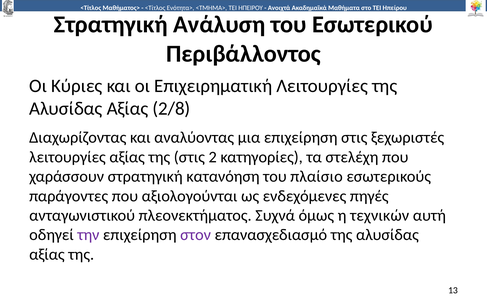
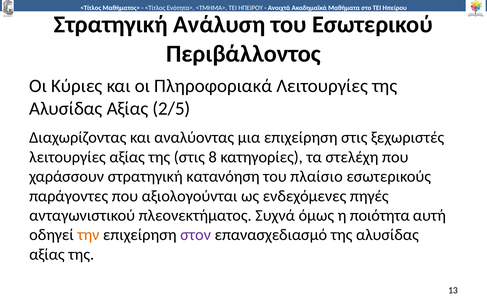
Επιχειρηματική: Επιχειρηματική -> Πληροφοριακά
2/8: 2/8 -> 2/5
2: 2 -> 8
τεχνικών: τεχνικών -> ποιότητα
την colour: purple -> orange
